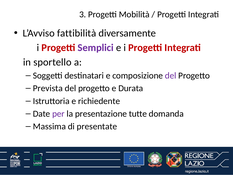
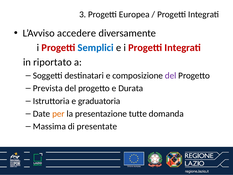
Mobilità: Mobilità -> Europea
fattibilità: fattibilità -> accedere
Semplici colour: purple -> blue
sportello: sportello -> riportato
richiedente: richiedente -> graduatoria
per colour: purple -> orange
